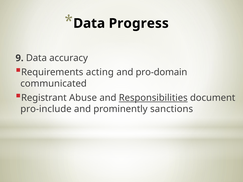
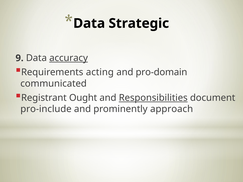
Progress: Progress -> Strategic
accuracy underline: none -> present
Abuse: Abuse -> Ought
sanctions: sanctions -> approach
